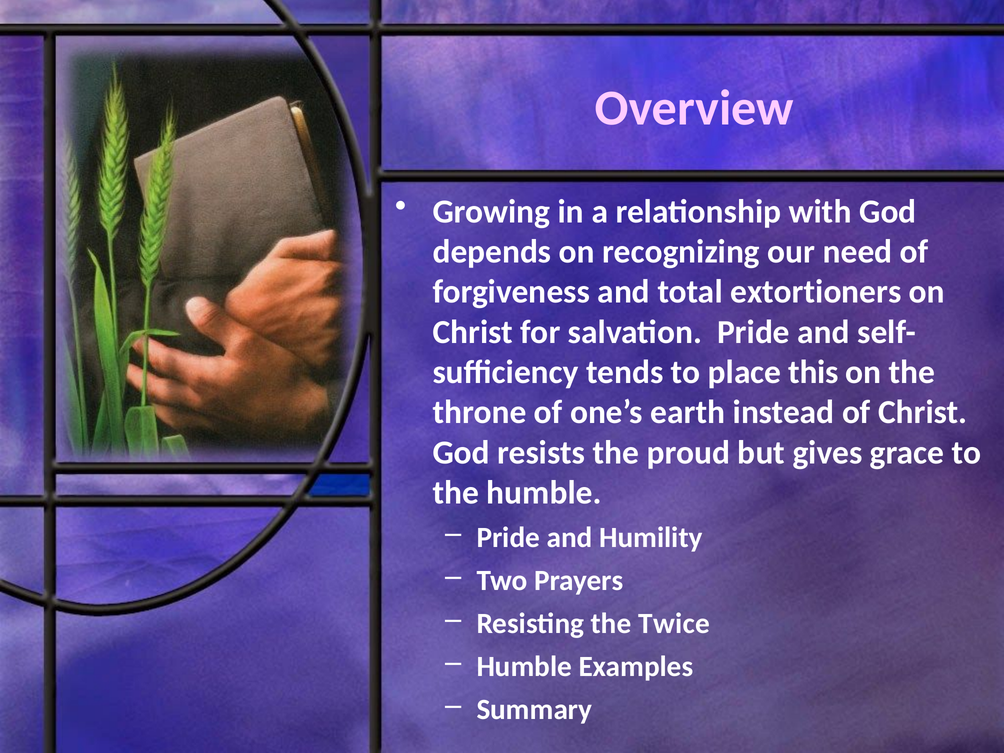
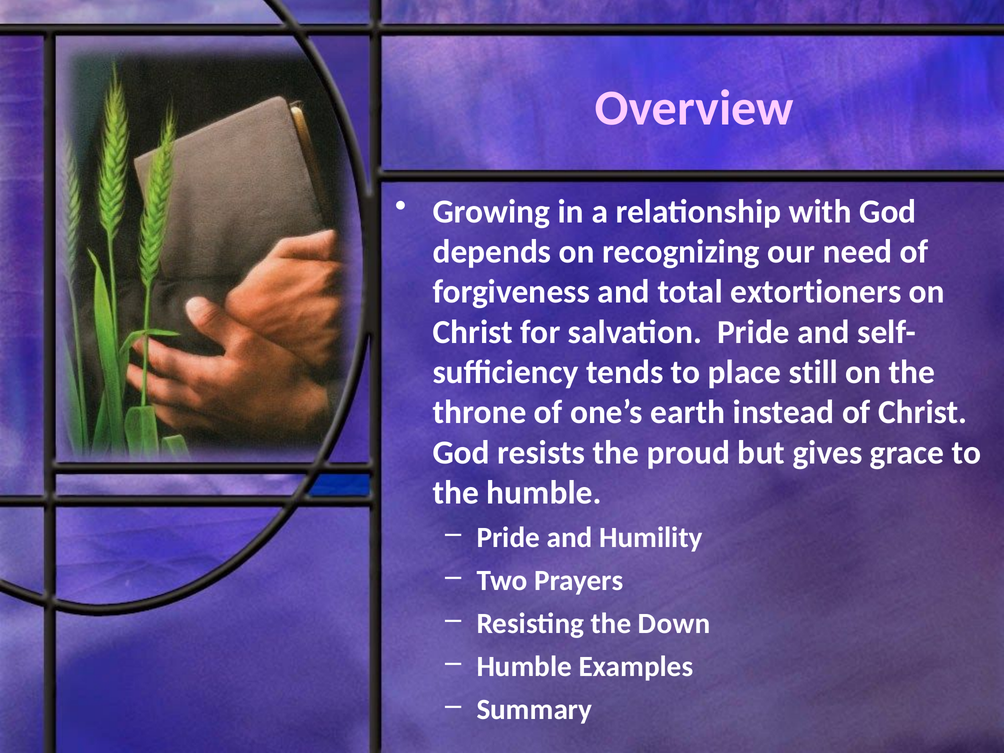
this: this -> still
Twice: Twice -> Down
